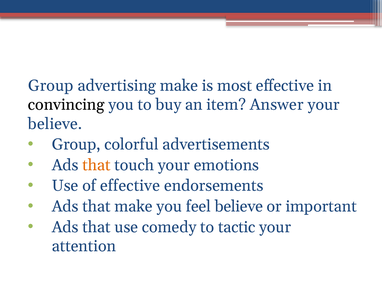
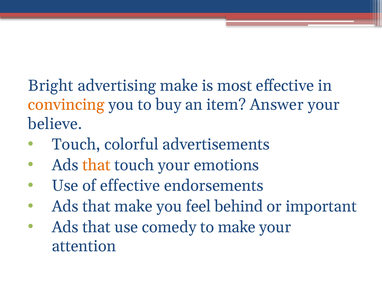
Group at (51, 86): Group -> Bright
convincing colour: black -> orange
Group at (76, 145): Group -> Touch
feel believe: believe -> behind
to tactic: tactic -> make
